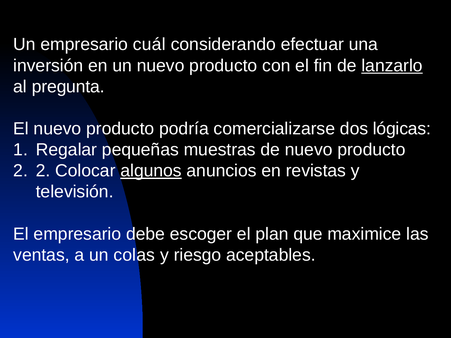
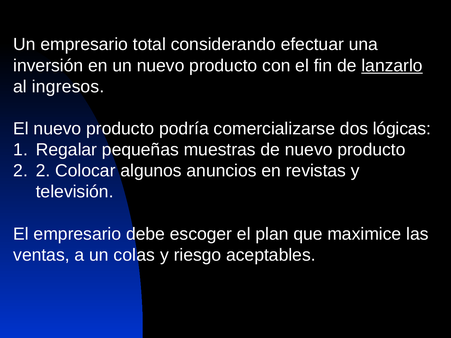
cuál: cuál -> total
pregunta: pregunta -> ingresos
algunos underline: present -> none
